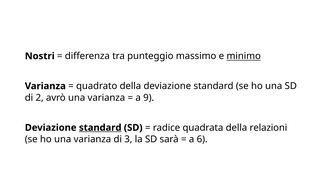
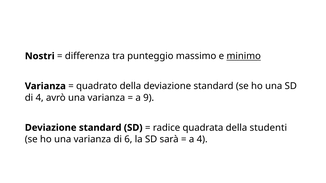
di 2: 2 -> 4
standard at (100, 128) underline: present -> none
relazioni: relazioni -> studenti
3: 3 -> 6
a 6: 6 -> 4
